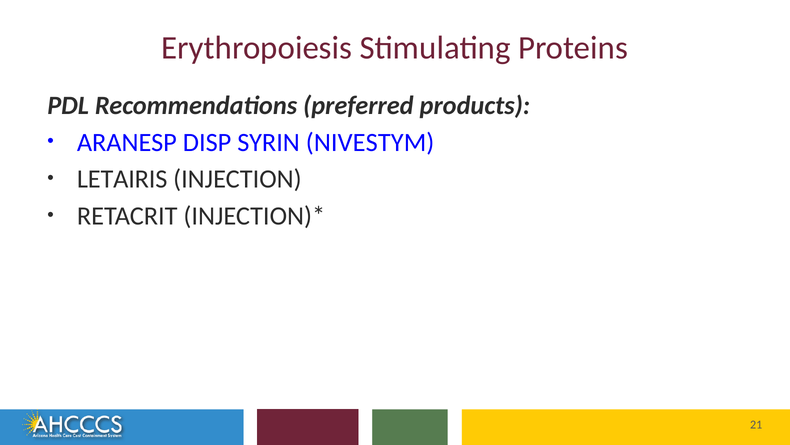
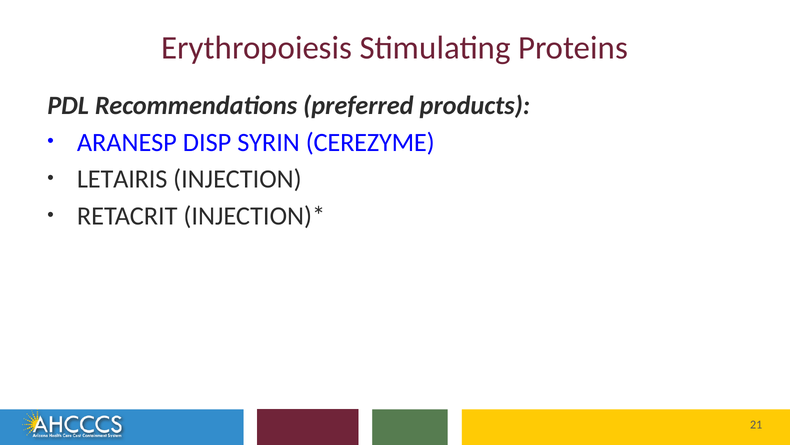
NIVESTYM: NIVESTYM -> CEREZYME
